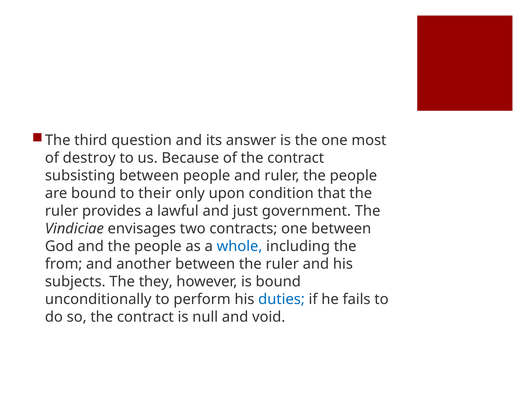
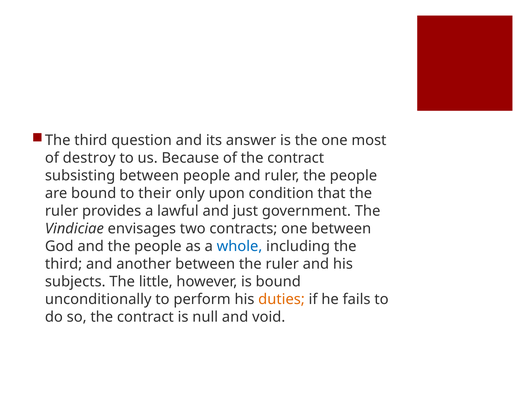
from at (64, 264): from -> third
they: they -> little
duties colour: blue -> orange
